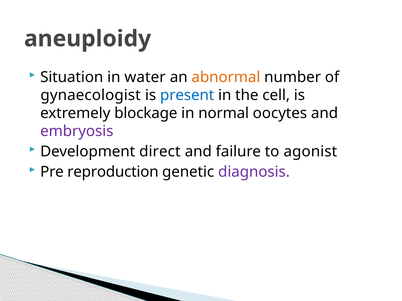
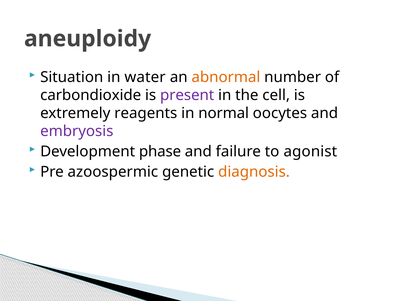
gynaecologist: gynaecologist -> carbondioxide
present colour: blue -> purple
blockage: blockage -> reagents
direct: direct -> phase
reproduction: reproduction -> azoospermic
diagnosis colour: purple -> orange
